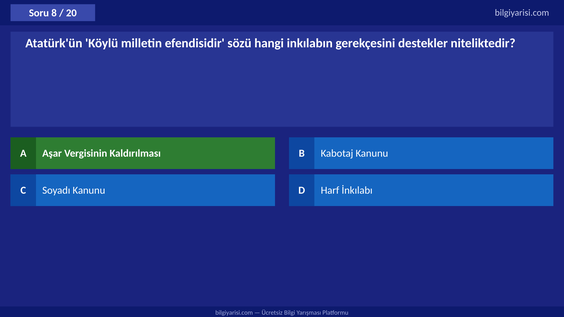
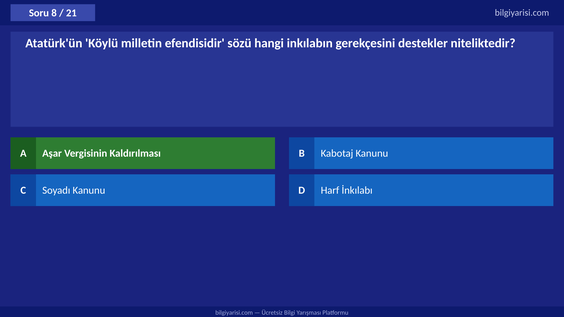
20: 20 -> 21
